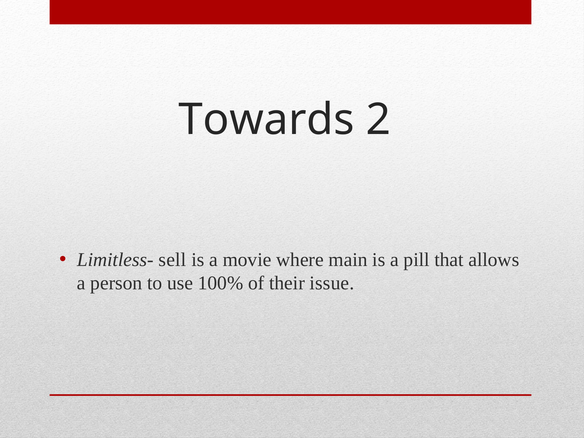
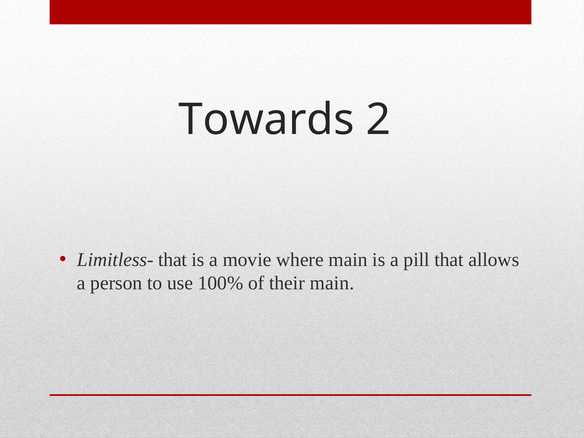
Limitless- sell: sell -> that
their issue: issue -> main
